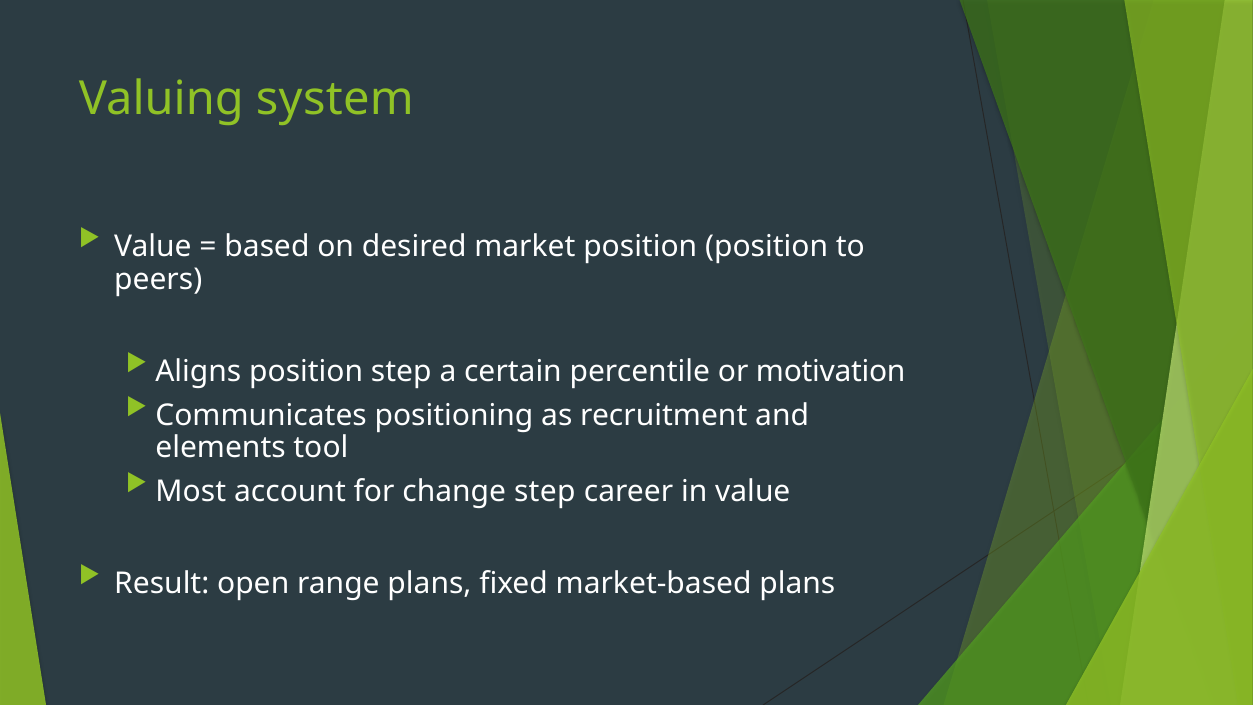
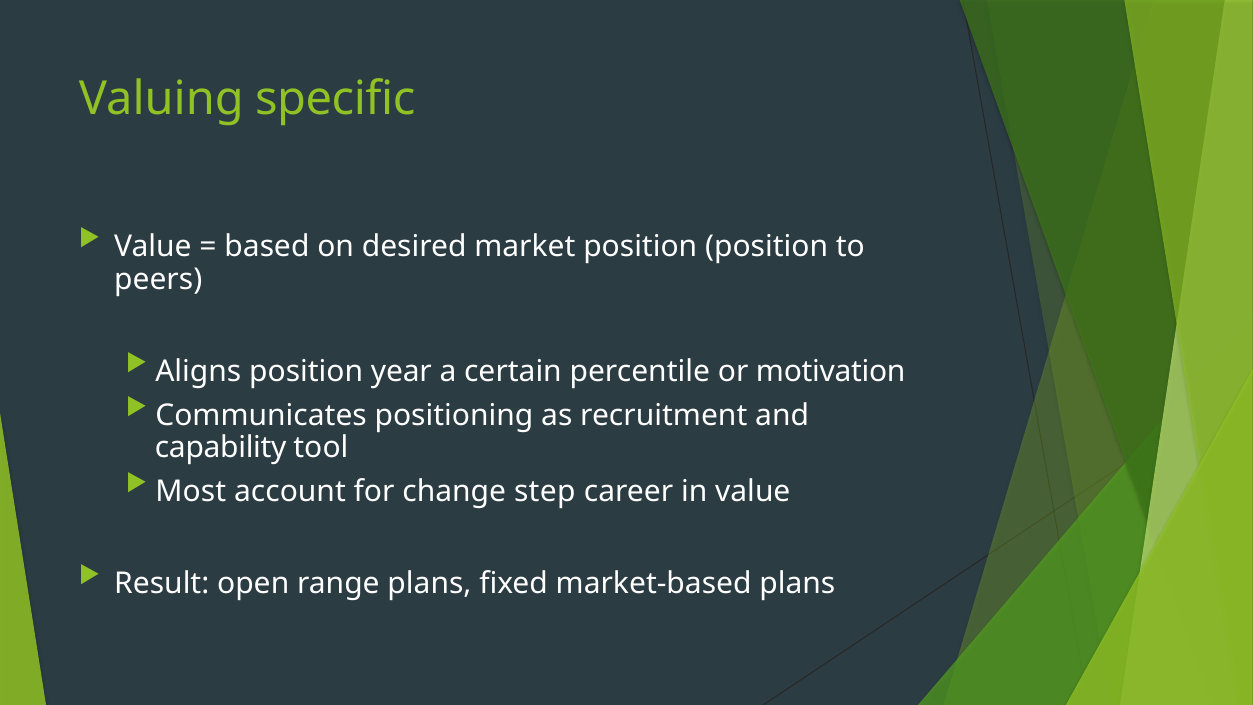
system: system -> specific
position step: step -> year
elements: elements -> capability
